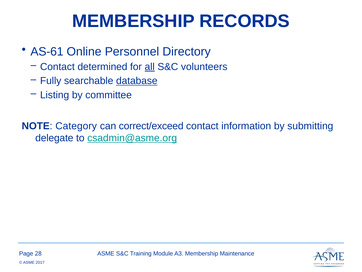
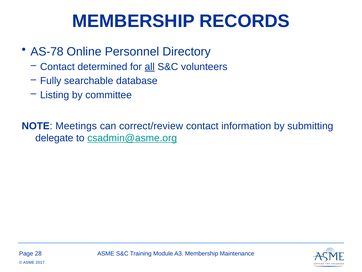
AS-61: AS-61 -> AS-78
database underline: present -> none
Category: Category -> Meetings
correct/exceed: correct/exceed -> correct/review
